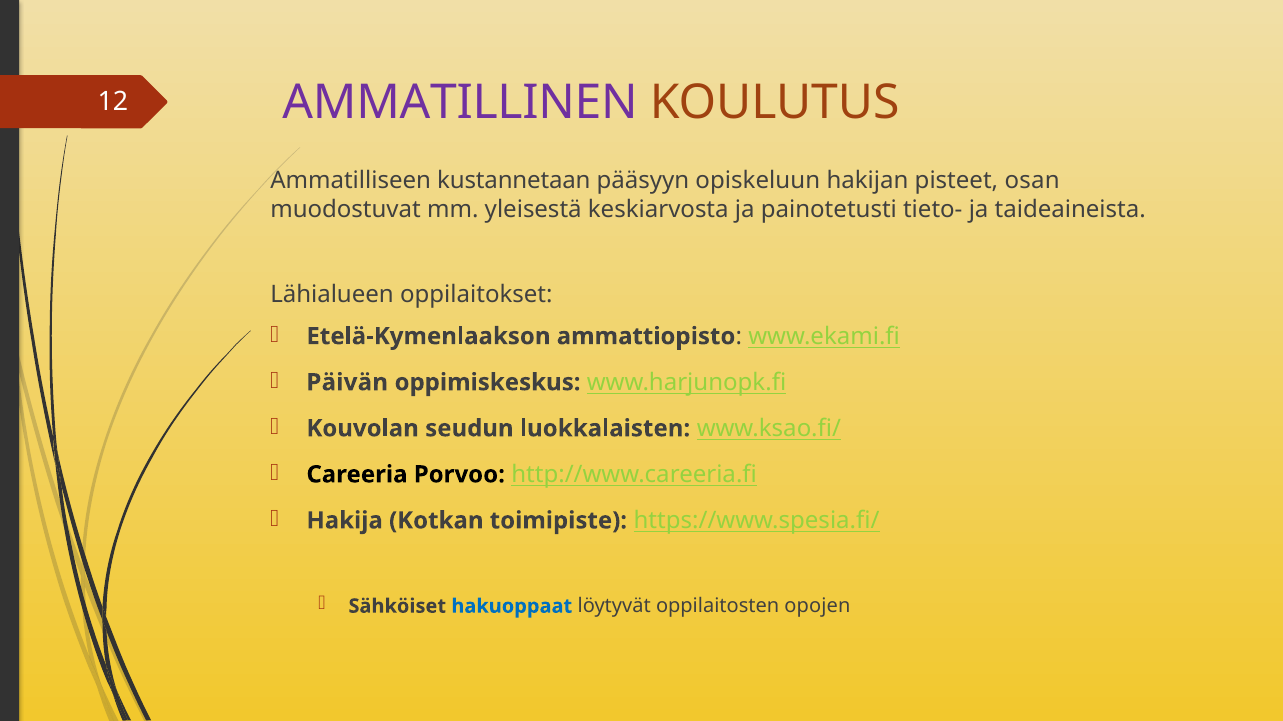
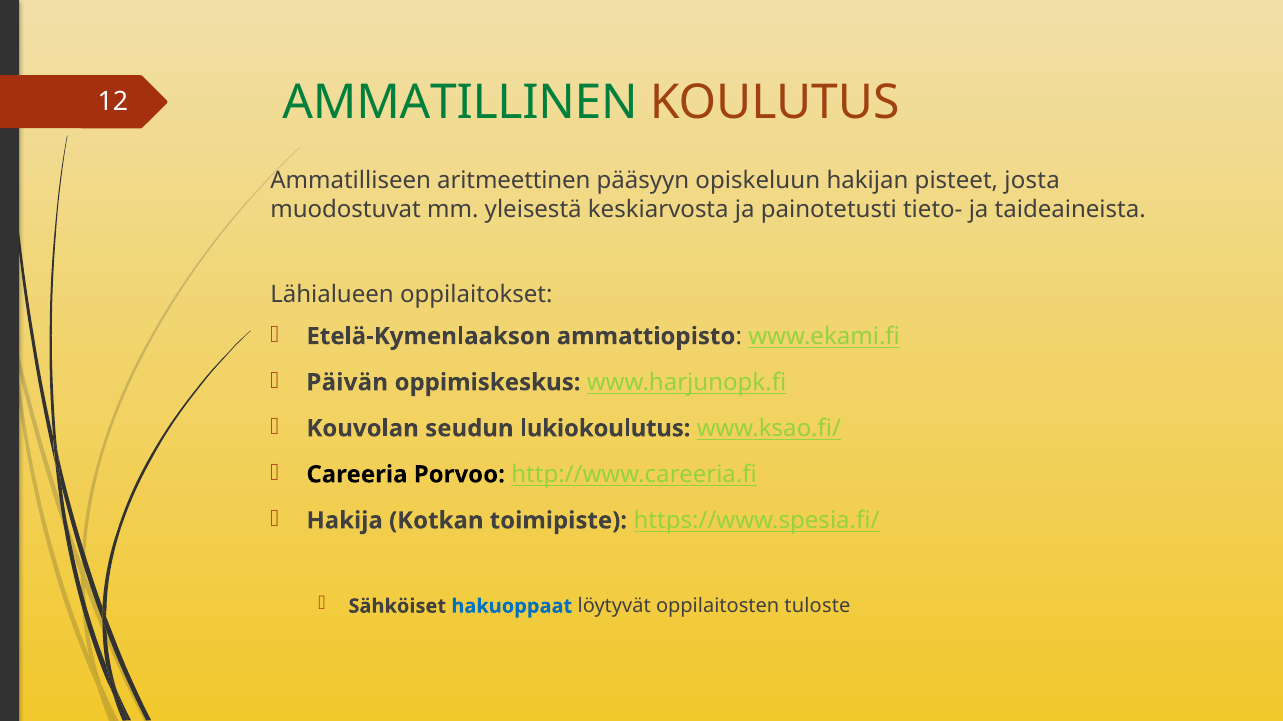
AMMATILLINEN colour: purple -> green
kustannetaan: kustannetaan -> aritmeettinen
osan: osan -> josta
luokkalaisten: luokkalaisten -> lukiokoulutus
opojen: opojen -> tuloste
